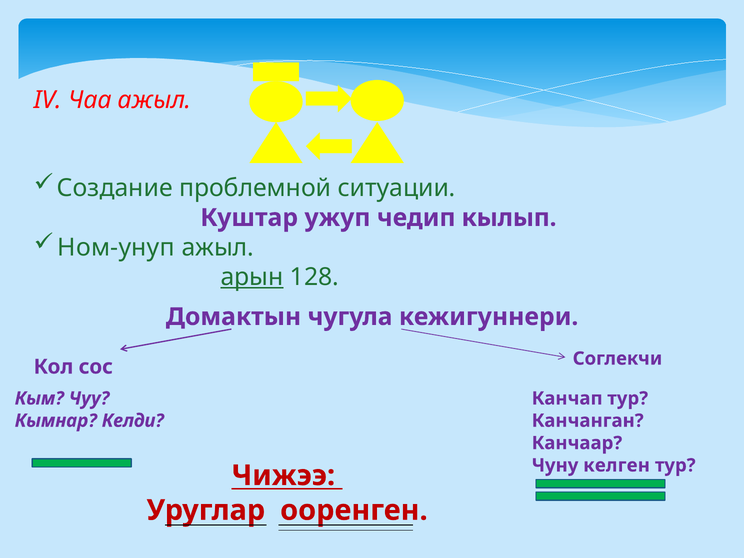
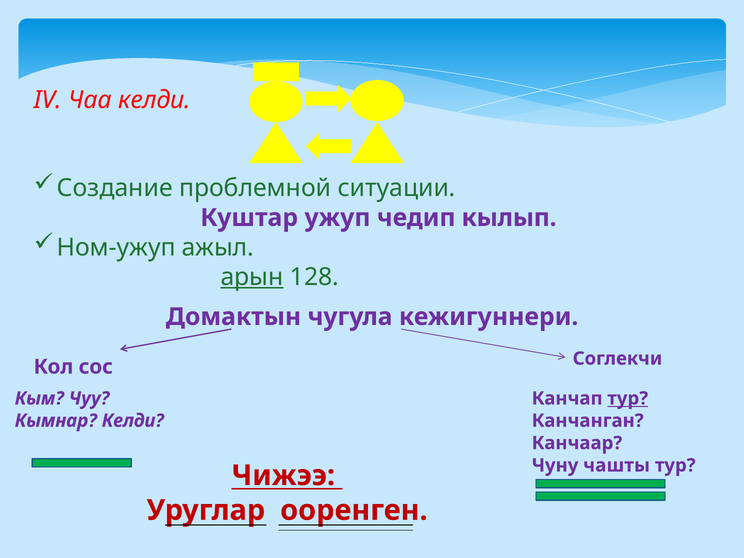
Чаа ажыл: ажыл -> келди
Ном-унуп: Ном-унуп -> Ном-ужуп
тур at (628, 398) underline: none -> present
келген: келген -> чашты
